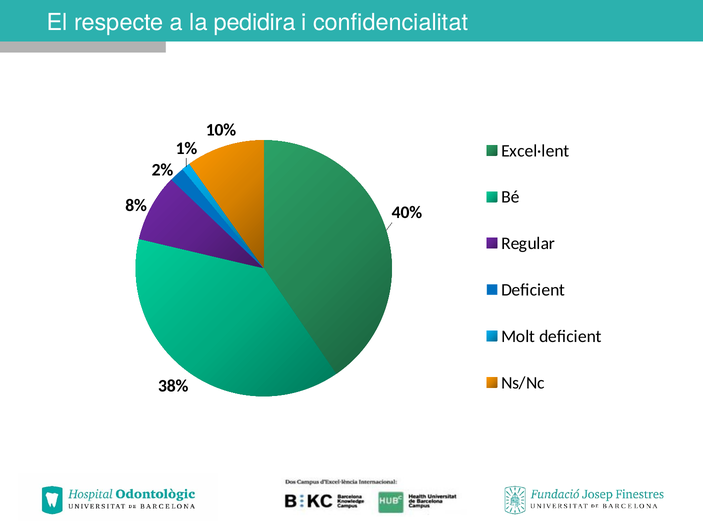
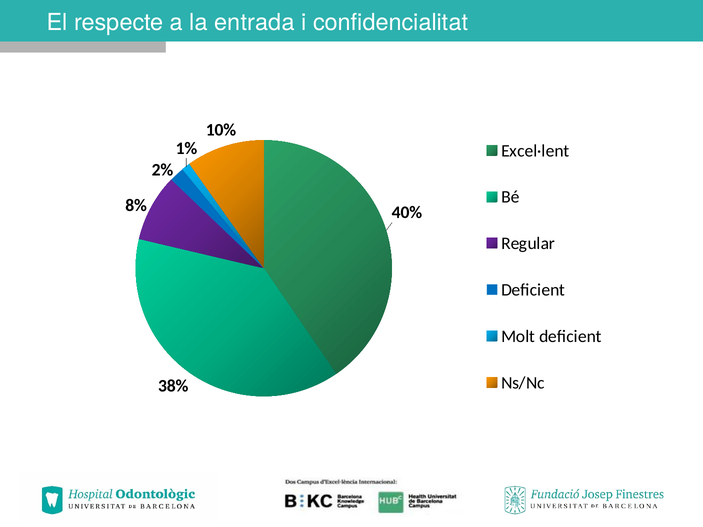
pedidira: pedidira -> entrada
